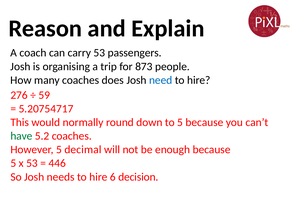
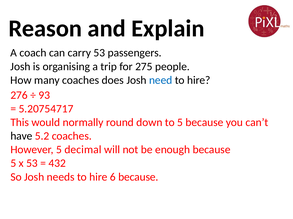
873: 873 -> 275
59: 59 -> 93
have colour: green -> black
446: 446 -> 432
6 decision: decision -> because
